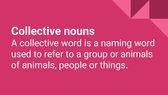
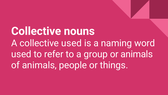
collective word: word -> used
